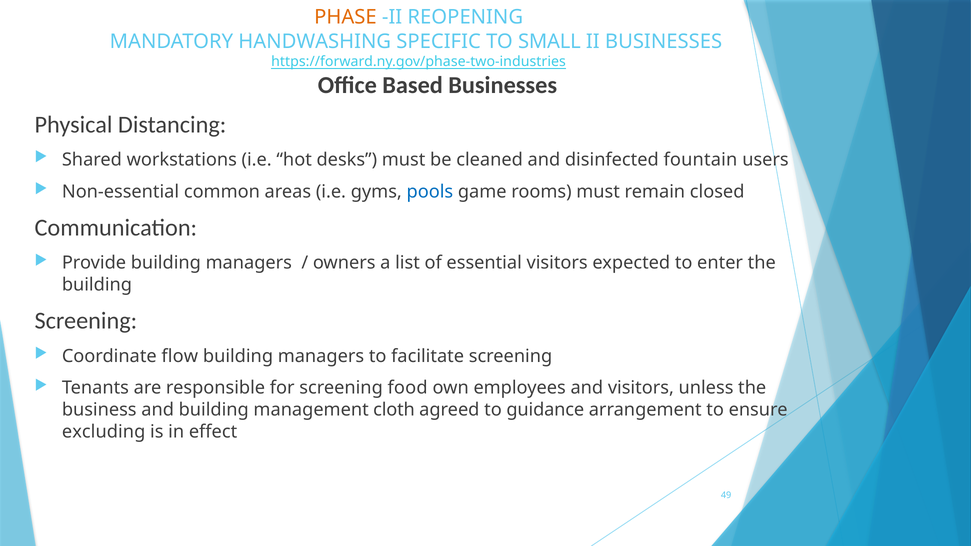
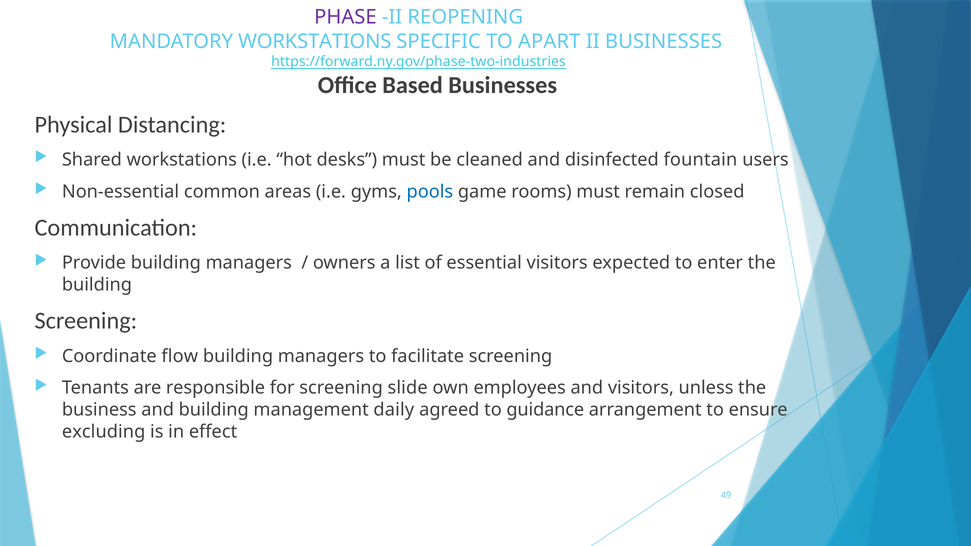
PHASE colour: orange -> purple
MANDATORY HANDWASHING: HANDWASHING -> WORKSTATIONS
SMALL: SMALL -> APART
food: food -> slide
cloth: cloth -> daily
